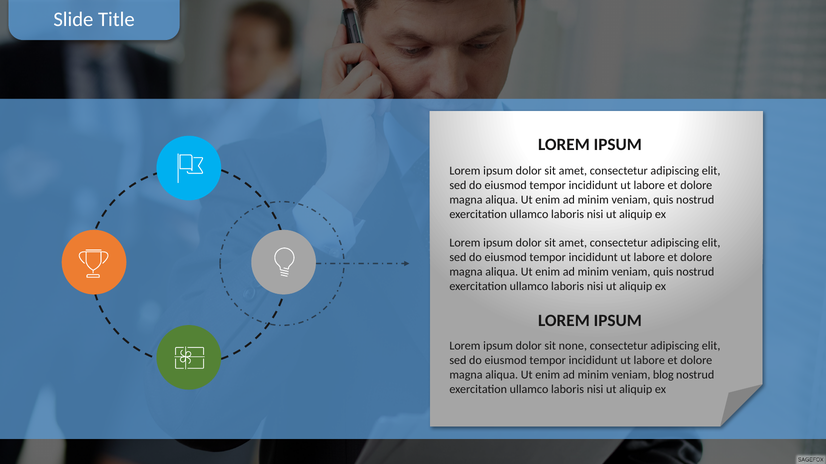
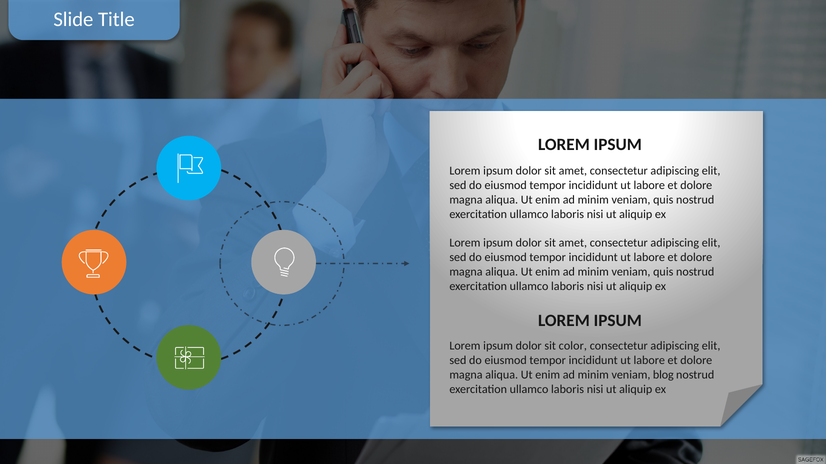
none: none -> color
